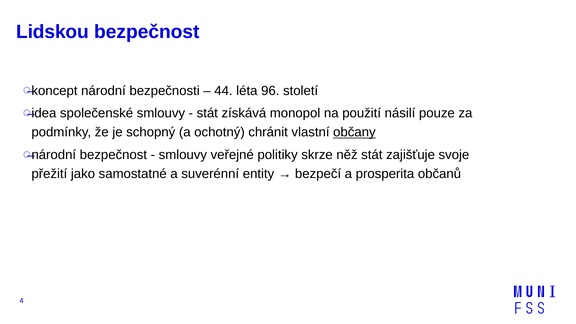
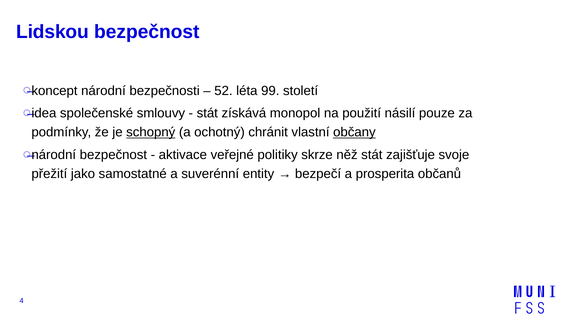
44: 44 -> 52
96: 96 -> 99
schopný underline: none -> present
smlouvy at (183, 155): smlouvy -> aktivace
